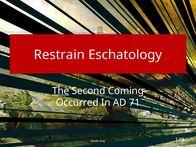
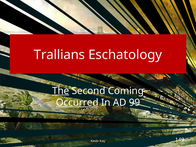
Restrain: Restrain -> Trallians
Occurred underline: none -> present
71: 71 -> 99
